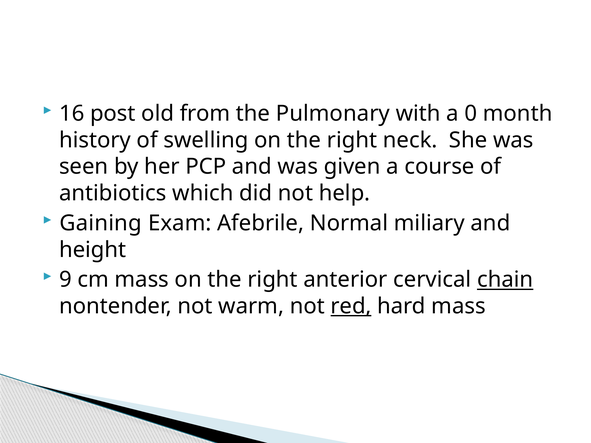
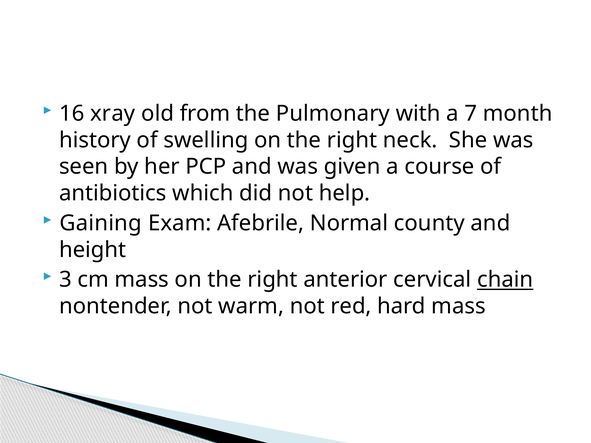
post: post -> xray
0: 0 -> 7
miliary: miliary -> county
9: 9 -> 3
red underline: present -> none
